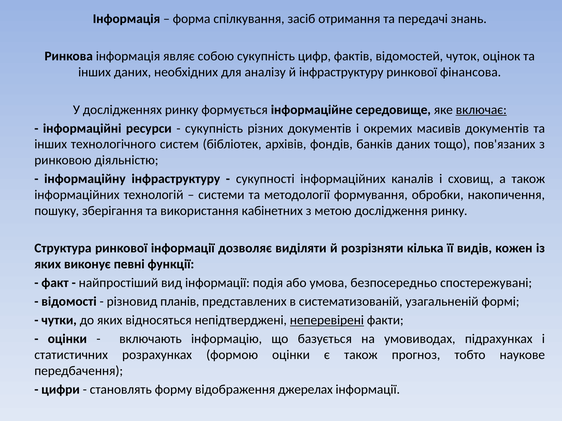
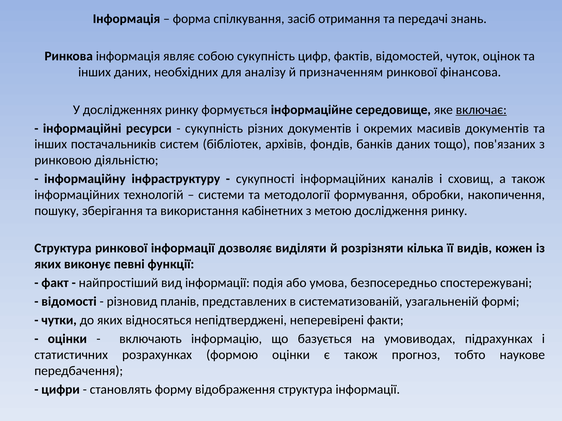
й інфраструктуру: інфраструктуру -> призначенням
технологічного: технологічного -> постачальників
неперевірені underline: present -> none
відображення джерелах: джерелах -> структура
